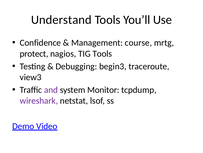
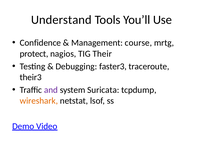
TIG Tools: Tools -> Their
begin3: begin3 -> faster3
view3: view3 -> their3
Monitor: Monitor -> Suricata
wireshark colour: purple -> orange
